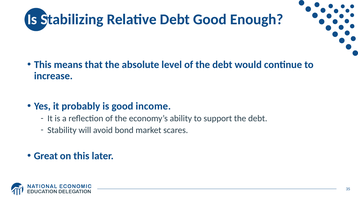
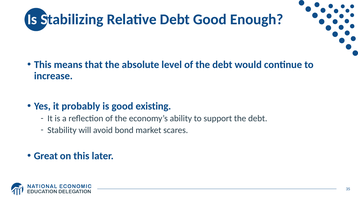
income: income -> existing
